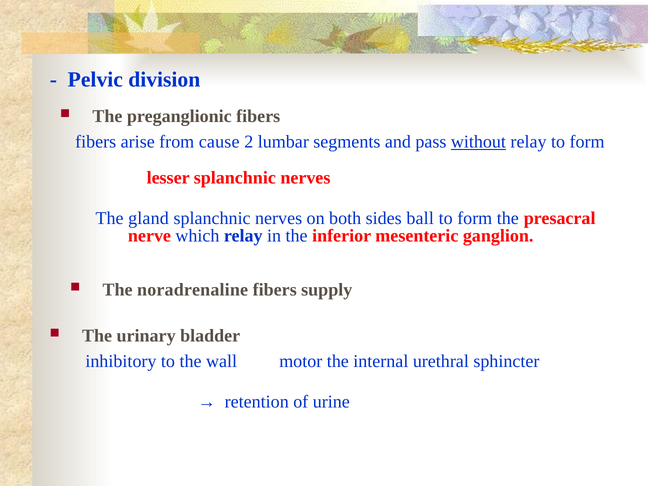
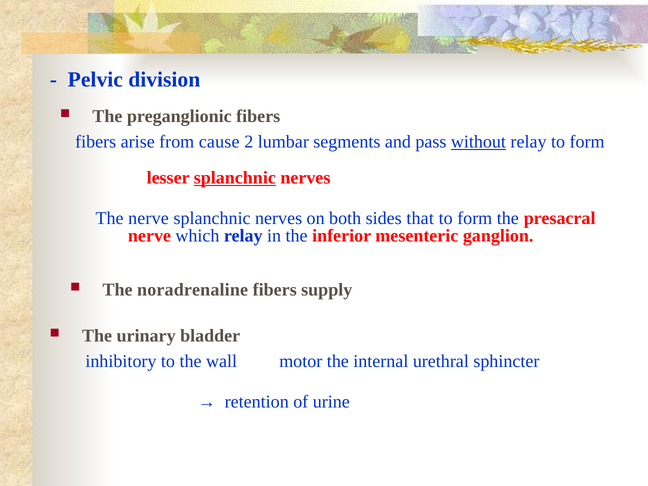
splanchnic at (235, 178) underline: none -> present
The gland: gland -> nerve
ball: ball -> that
